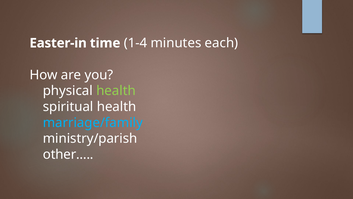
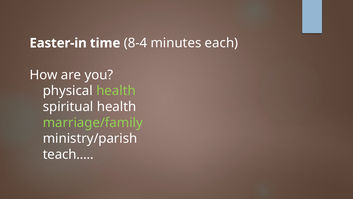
1-4: 1-4 -> 8-4
marriage/family colour: light blue -> light green
other…: other… -> teach…
